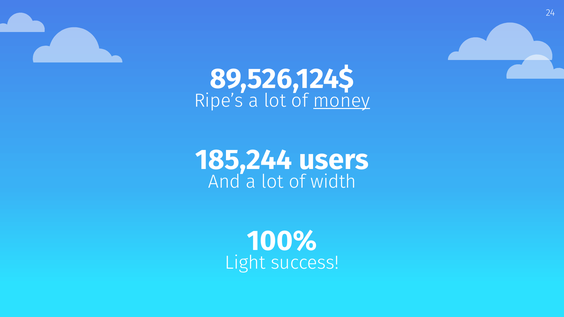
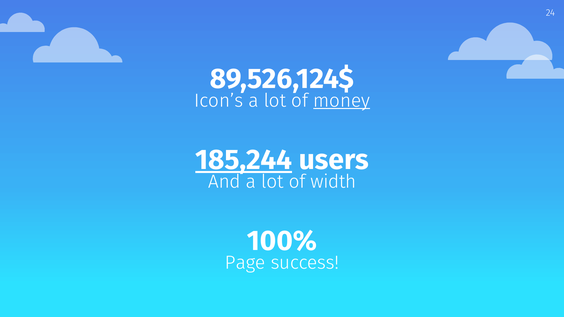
Ripe’s: Ripe’s -> Icon’s
185,244 underline: none -> present
Light: Light -> Page
